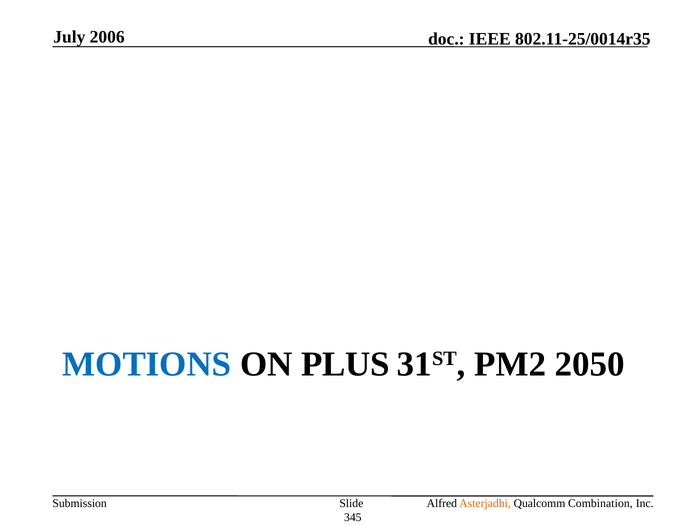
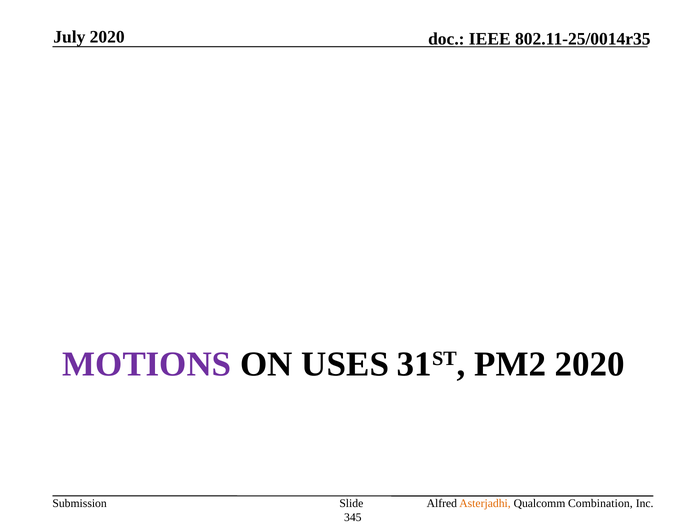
July 2006: 2006 -> 2020
MOTIONS colour: blue -> purple
PLUS: PLUS -> USES
PM2 2050: 2050 -> 2020
